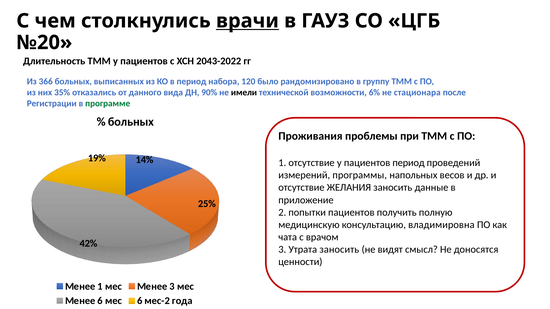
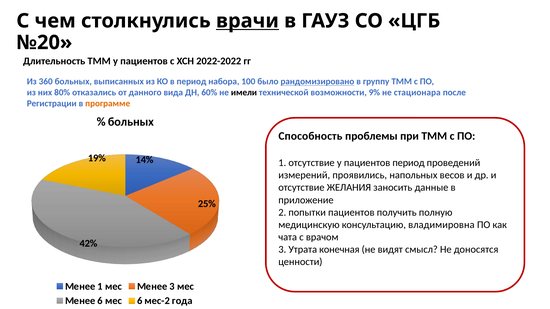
2043-2022: 2043-2022 -> 2022-2022
366: 366 -> 360
120: 120 -> 100
рандомизировано underline: none -> present
35%: 35% -> 80%
90%: 90% -> 60%
6%: 6% -> 9%
программе colour: green -> orange
Проживания: Проживания -> Способность
программы: программы -> проявились
Утрата заносить: заносить -> конечная
